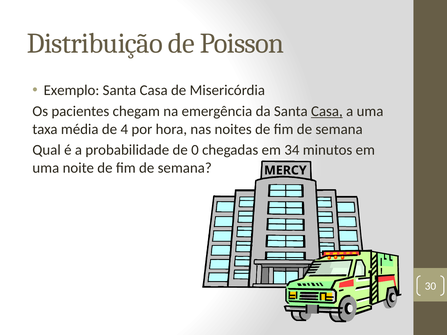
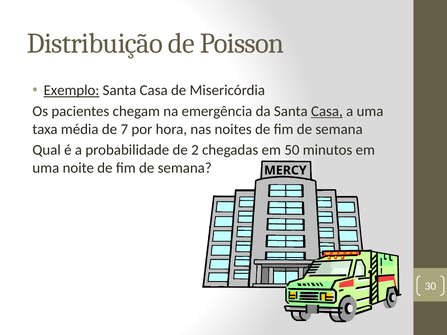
Exemplo underline: none -> present
4: 4 -> 7
0: 0 -> 2
34: 34 -> 50
